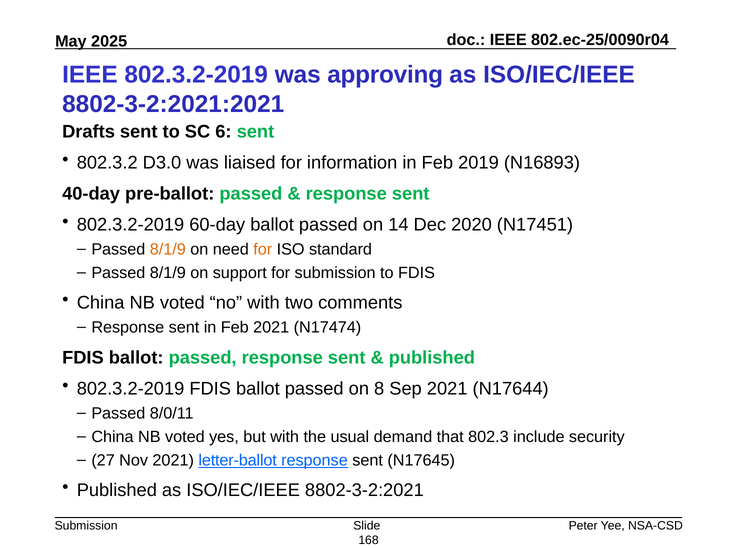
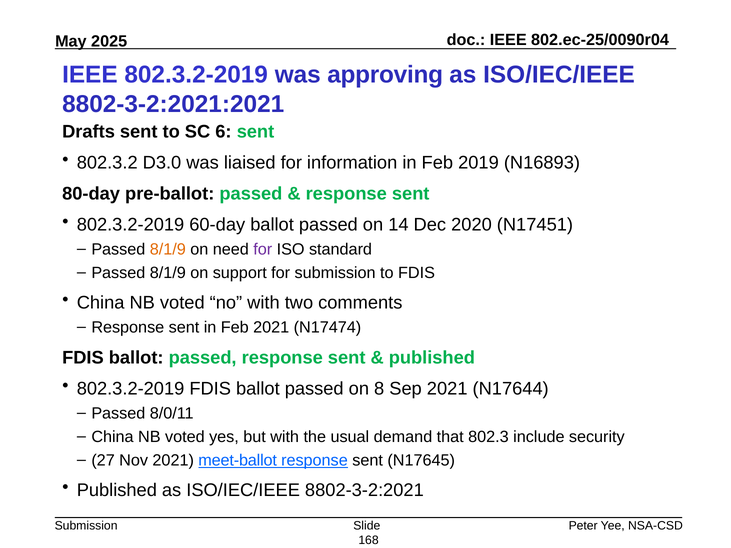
40-day: 40-day -> 80-day
for at (263, 250) colour: orange -> purple
letter-ballot: letter-ballot -> meet-ballot
